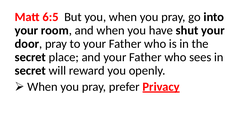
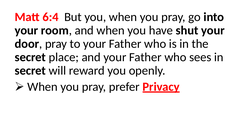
6:5: 6:5 -> 6:4
